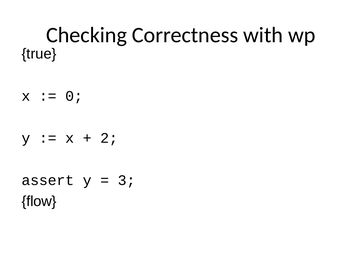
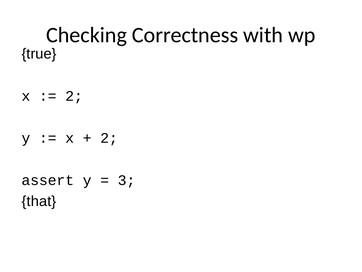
0 at (74, 96): 0 -> 2
flow: flow -> that
